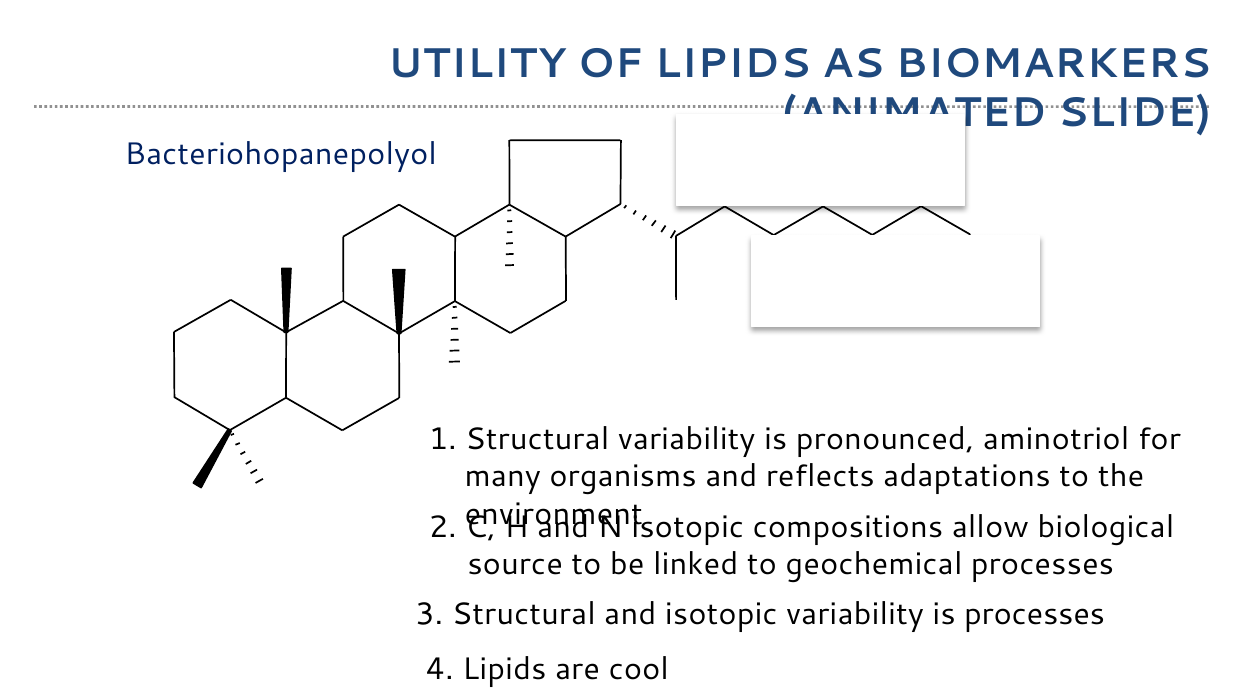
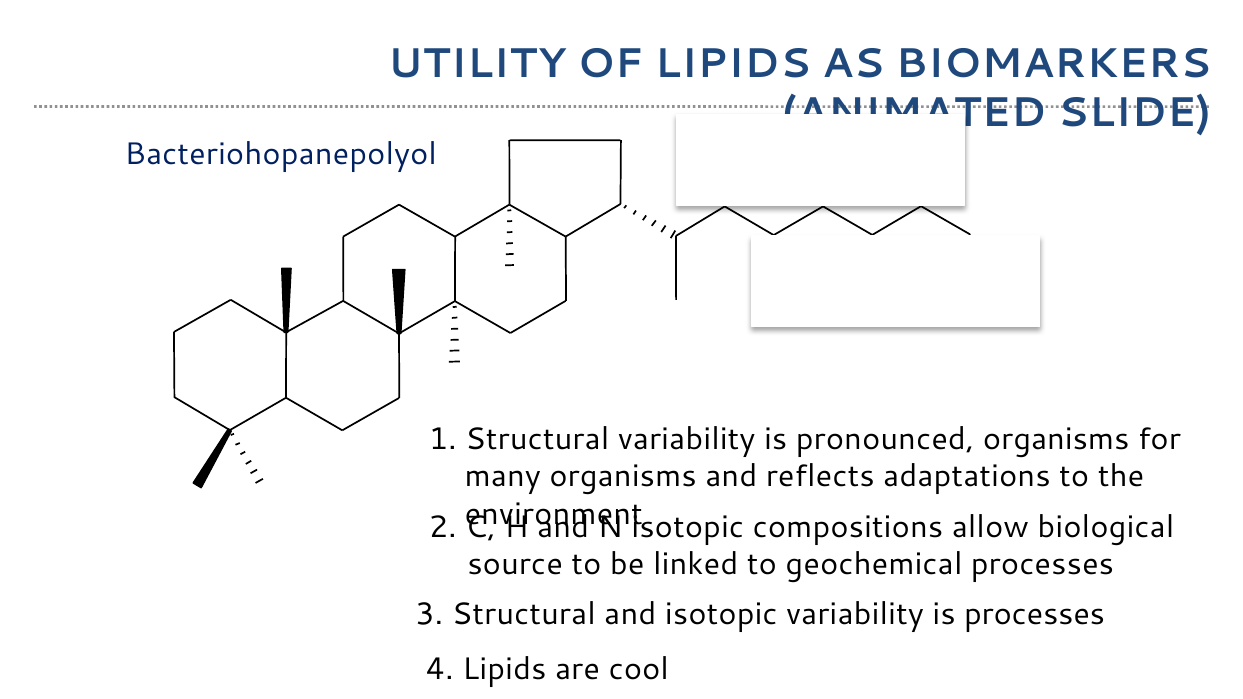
pronounced aminotriol: aminotriol -> organisms
